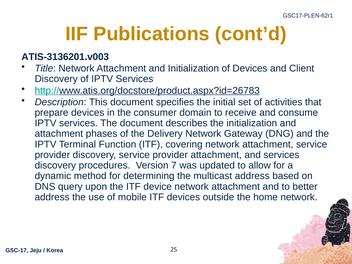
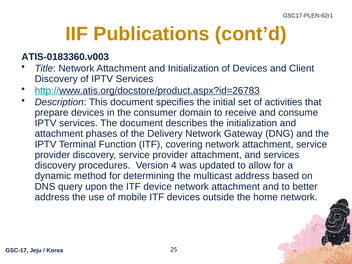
ATIS-3136201.v003: ATIS-3136201.v003 -> ATIS-0183360.v003
7: 7 -> 4
